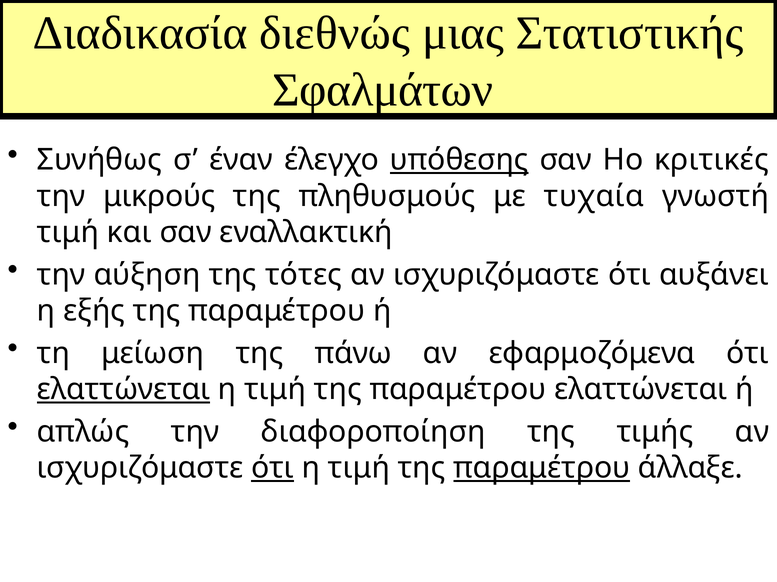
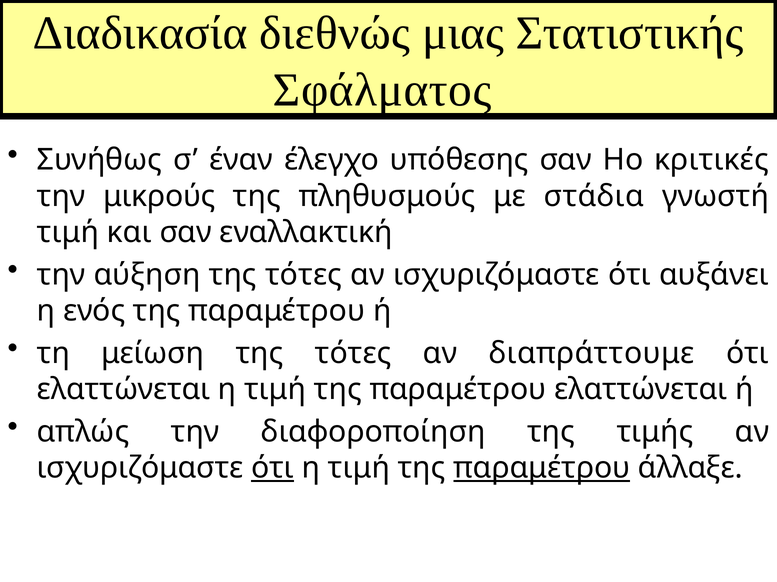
Σφαλμάτων: Σφαλμάτων -> Σφάλματος
υπόθεσης underline: present -> none
τυχαία: τυχαία -> στάδια
εξής: εξής -> ενός
μείωση της πάνω: πάνω -> τότες
εφαρμοζόμενα: εφαρμοζόμενα -> διαπράττουμε
ελαττώνεται at (124, 390) underline: present -> none
